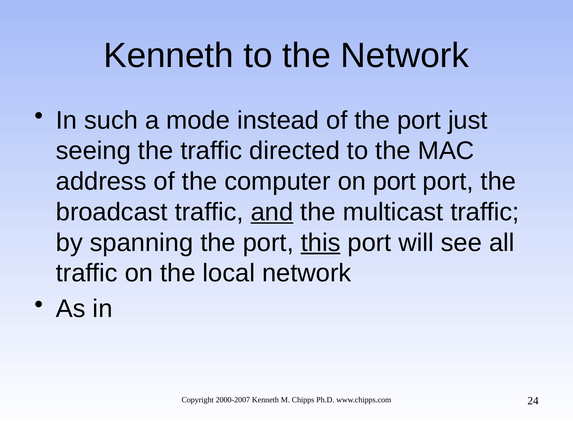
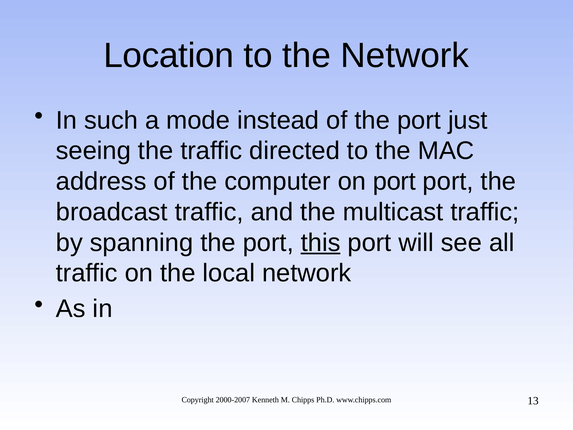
Kenneth at (169, 55): Kenneth -> Location
and underline: present -> none
24: 24 -> 13
